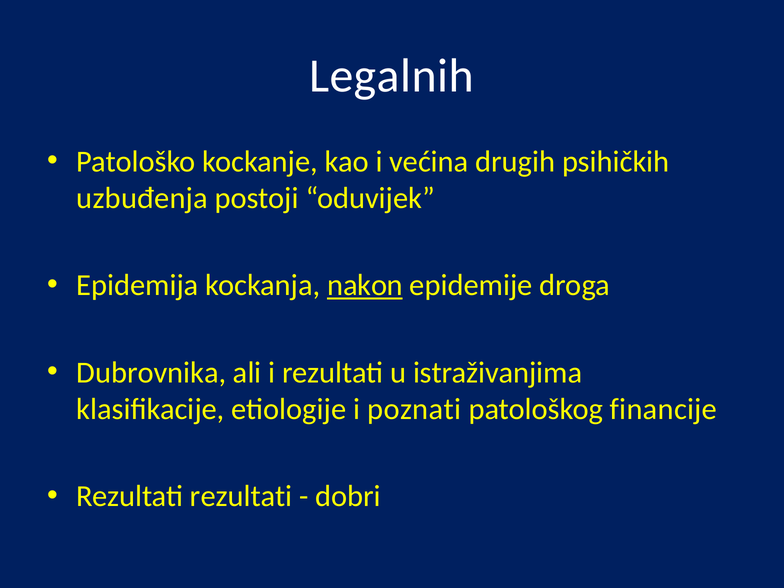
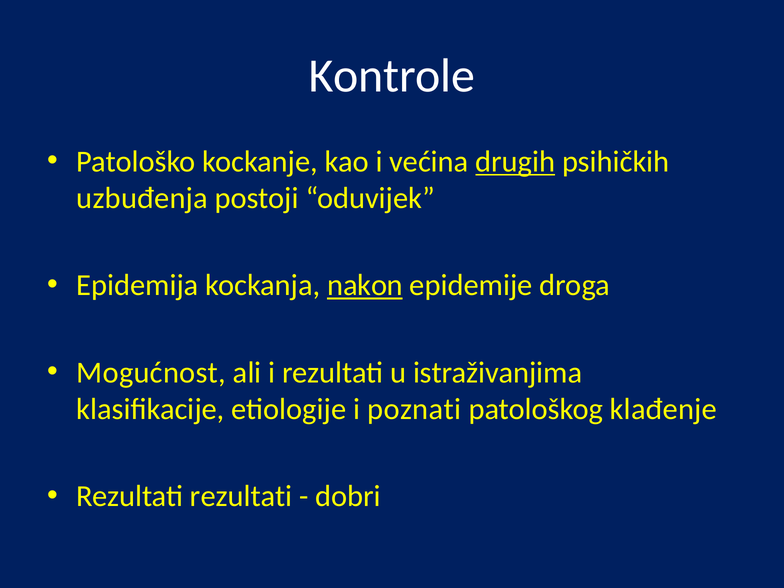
Legalnih: Legalnih -> Kontrole
drugih underline: none -> present
Dubrovnika: Dubrovnika -> Mogućnost
financije: financije -> klađenje
